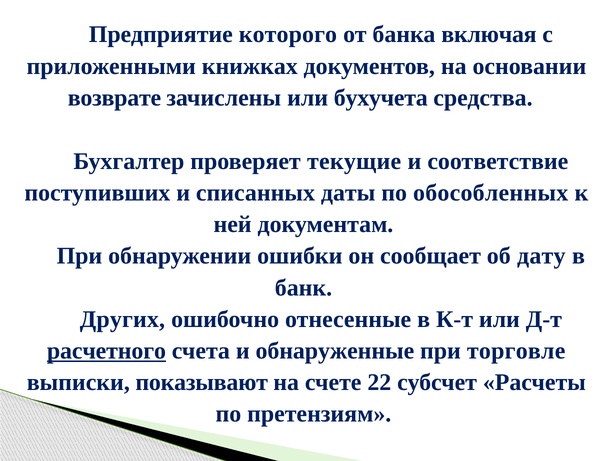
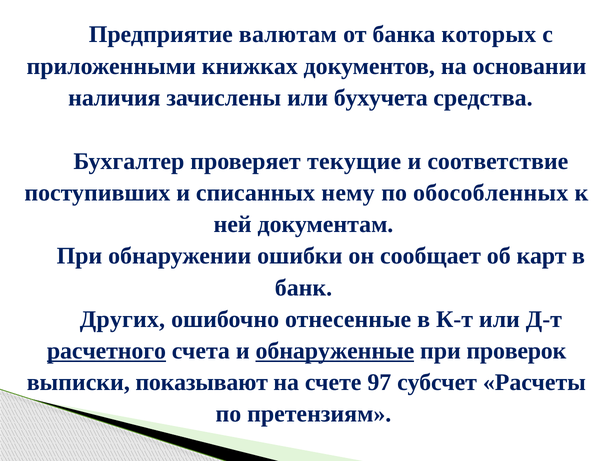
которого: которого -> валютам
включая: включая -> которых
возврате: возврате -> наличия
даты: даты -> нему
дату: дату -> карт
обнаруженные underline: none -> present
торговле: торговле -> проверок
22: 22 -> 97
